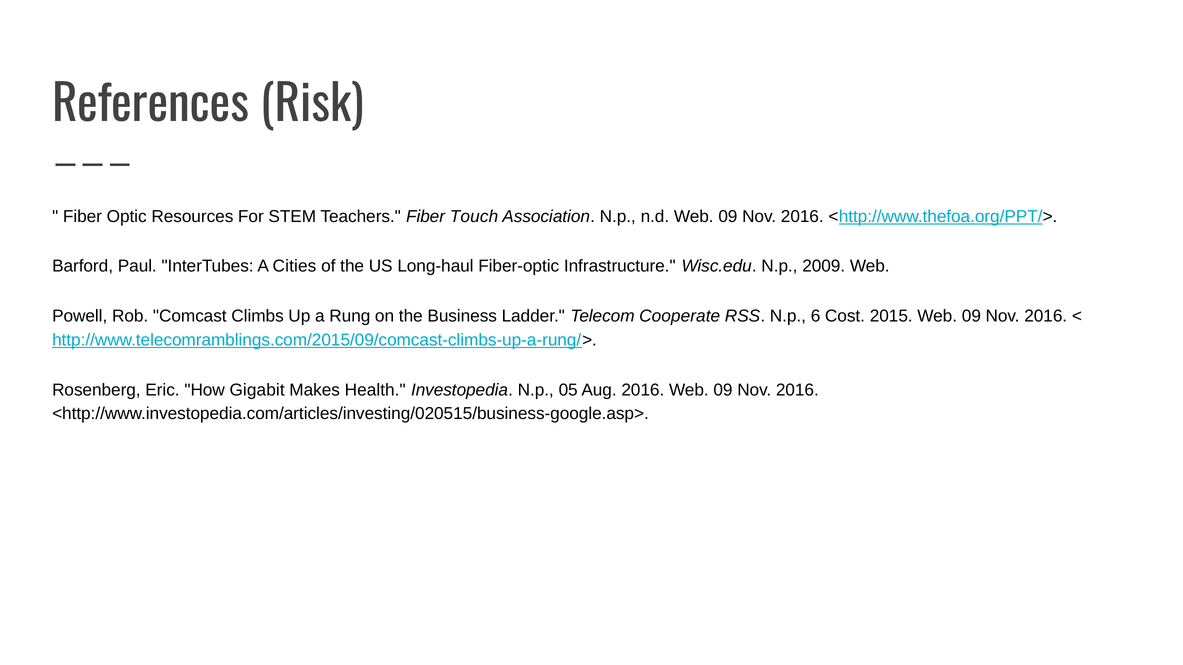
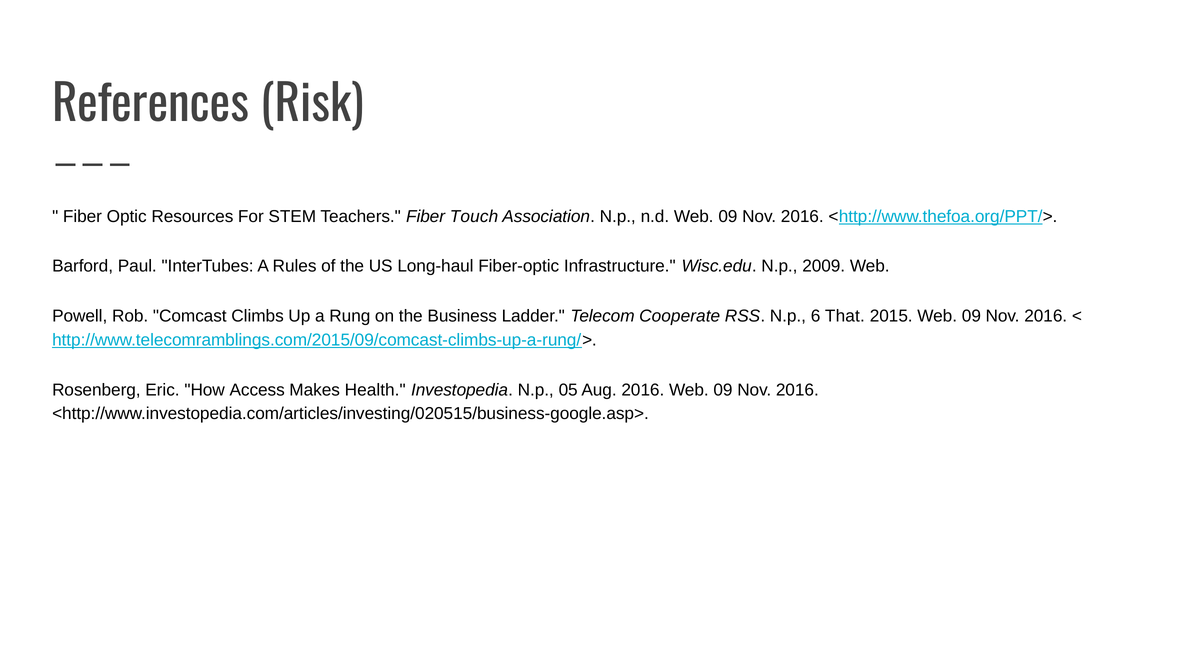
Cities: Cities -> Rules
Cost: Cost -> That
Gigabit: Gigabit -> Access
